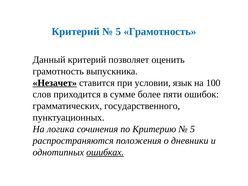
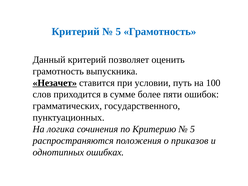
язык: язык -> путь
дневники: дневники -> приказов
ошибках underline: present -> none
